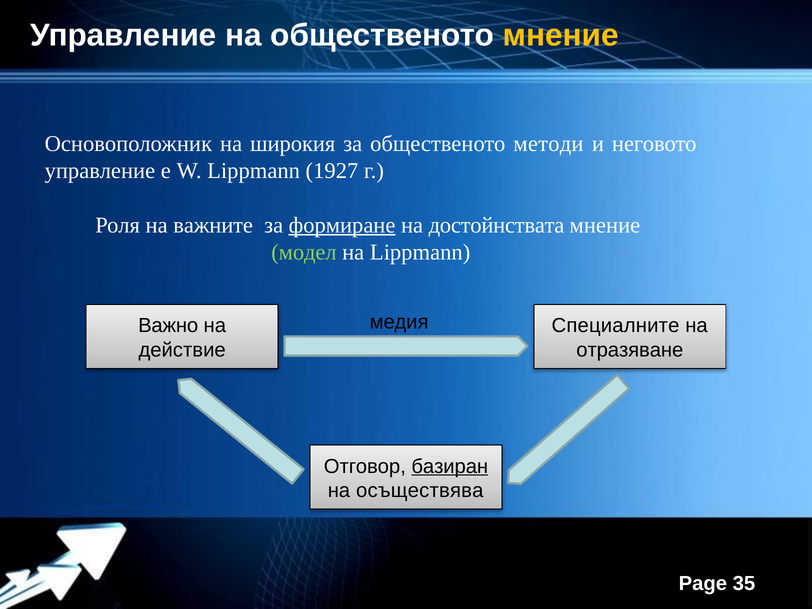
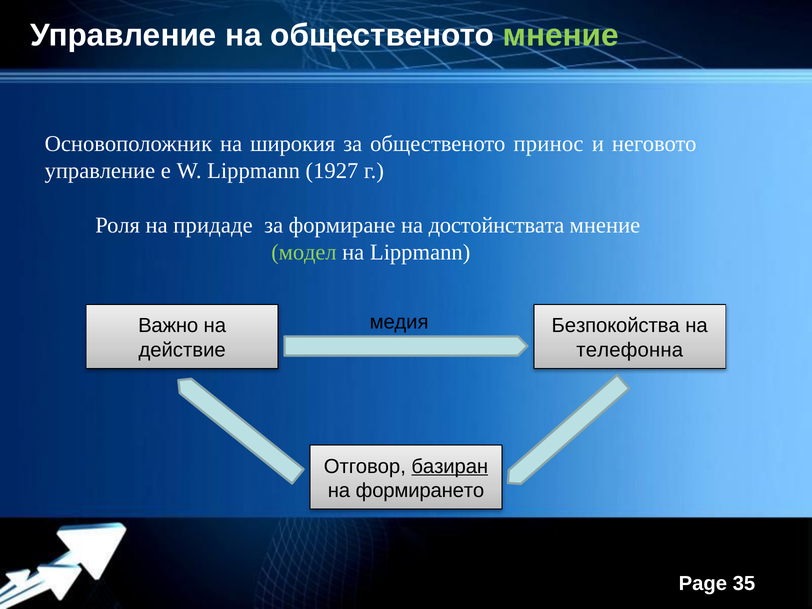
мнение at (561, 35) colour: yellow -> light green
методи: методи -> принос
важните: важните -> придаде
формиране underline: present -> none
Специалните: Специалните -> Безпокойства
отразяване: отразяване -> телефонна
осъществява: осъществява -> формирането
